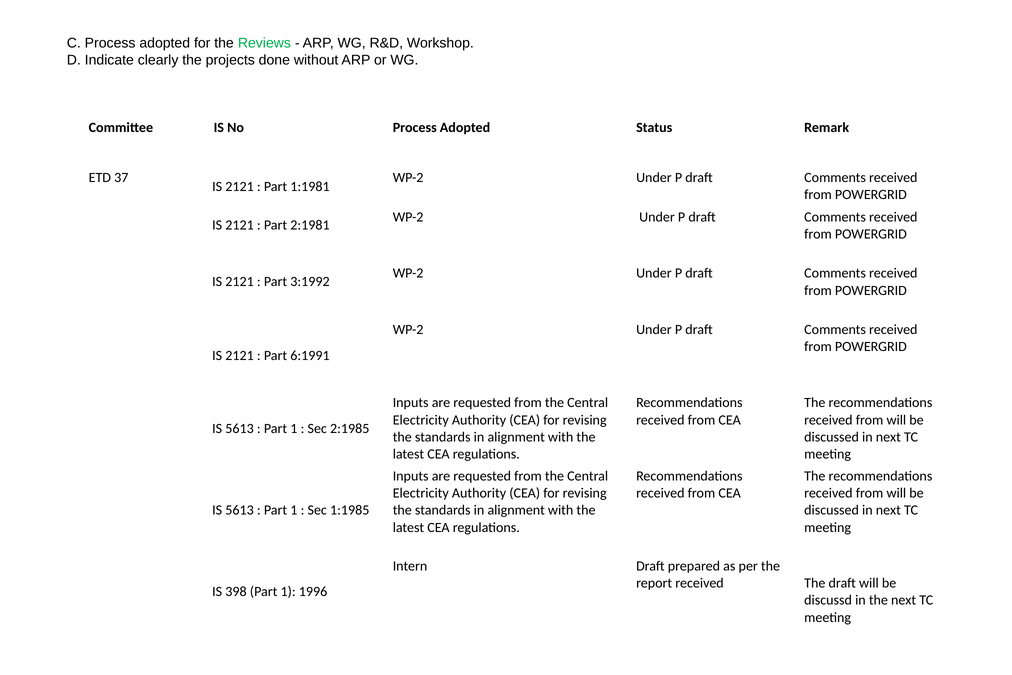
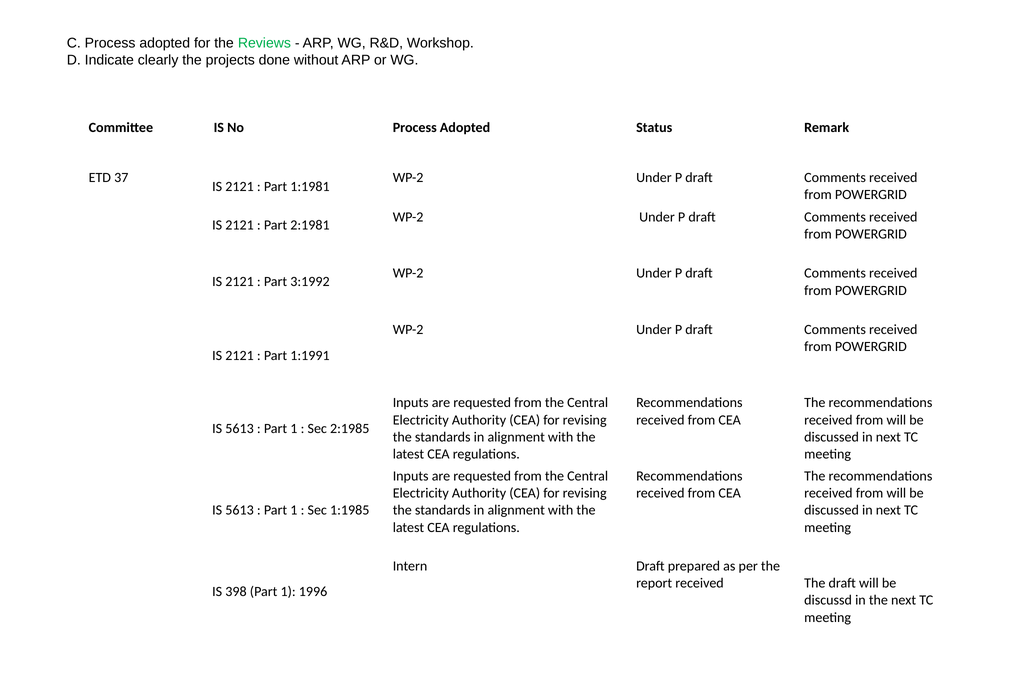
6:1991: 6:1991 -> 1:1991
